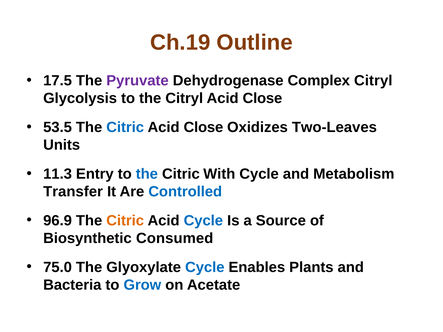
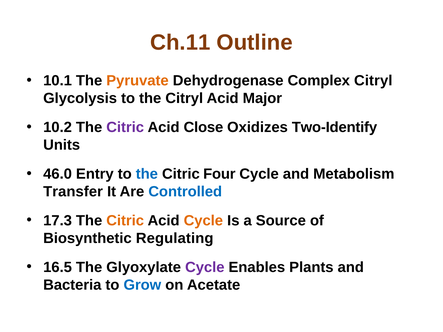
Ch.19: Ch.19 -> Ch.11
17.5: 17.5 -> 10.1
Pyruvate colour: purple -> orange
Close at (262, 99): Close -> Major
53.5: 53.5 -> 10.2
Citric at (125, 127) colour: blue -> purple
Two-Leaves: Two-Leaves -> Two-Identify
11.3: 11.3 -> 46.0
With: With -> Four
96.9: 96.9 -> 17.3
Cycle at (203, 221) colour: blue -> orange
Consumed: Consumed -> Regulating
75.0: 75.0 -> 16.5
Cycle at (205, 267) colour: blue -> purple
